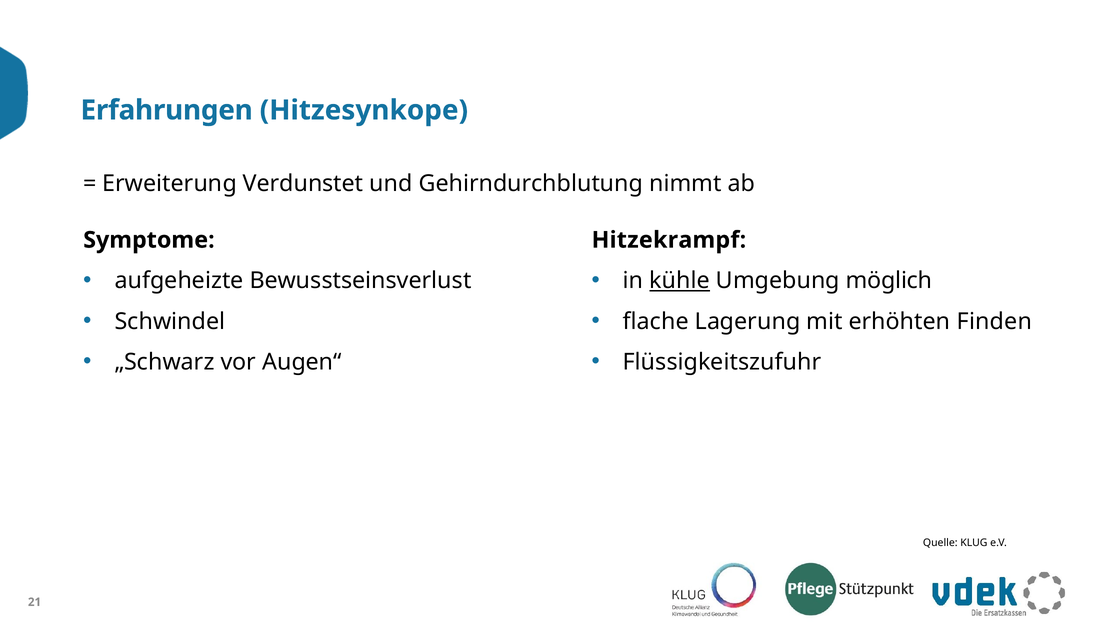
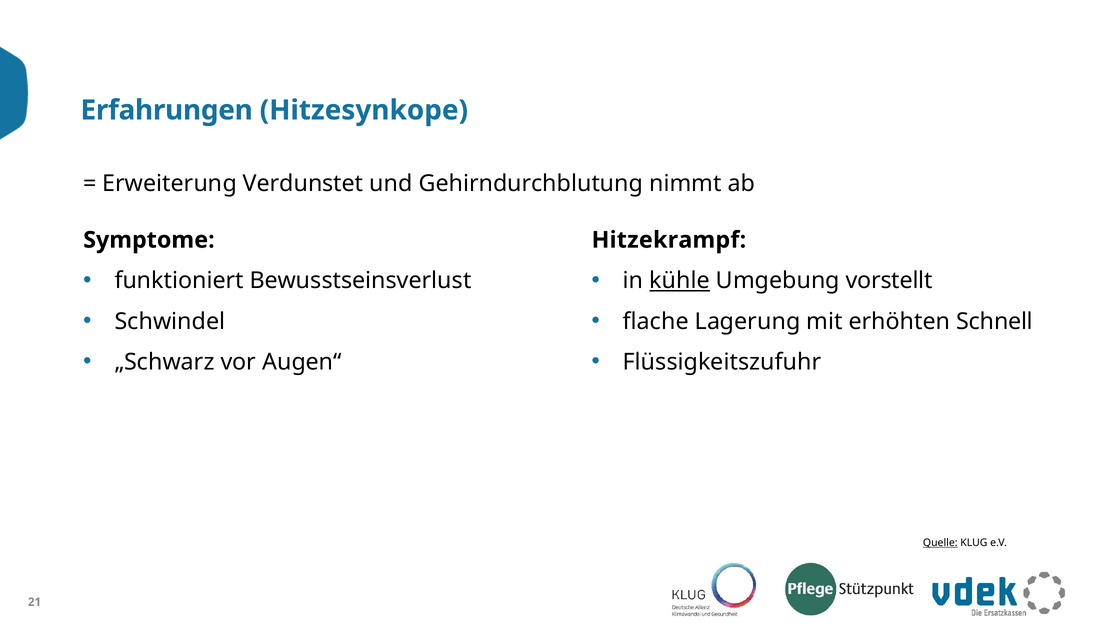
aufgeheizte: aufgeheizte -> funktioniert
möglich: möglich -> vorstellt
Finden: Finden -> Schnell
Quelle underline: none -> present
